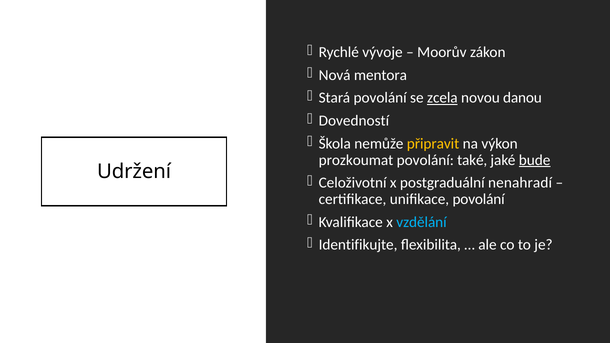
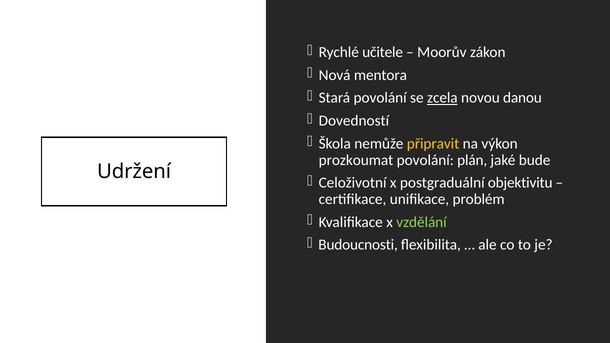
vývoje: vývoje -> učitele
také: také -> plán
bude underline: present -> none
nenahradí: nenahradí -> objektivitu
unifikace povolání: povolání -> problém
vzdělání colour: light blue -> light green
Identifikujte: Identifikujte -> Budoucnosti
